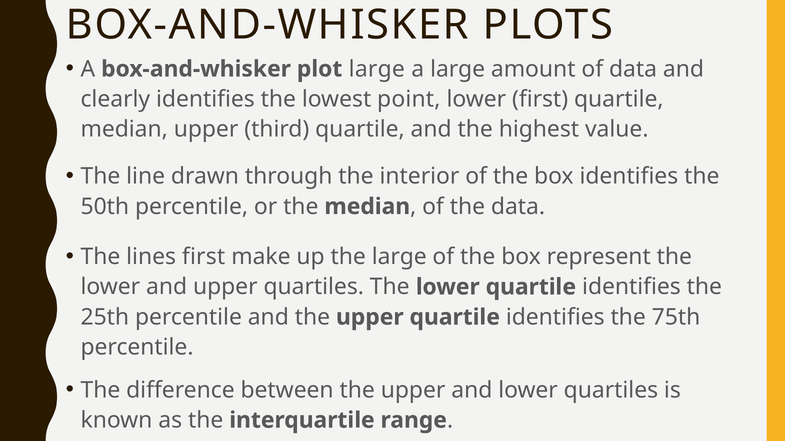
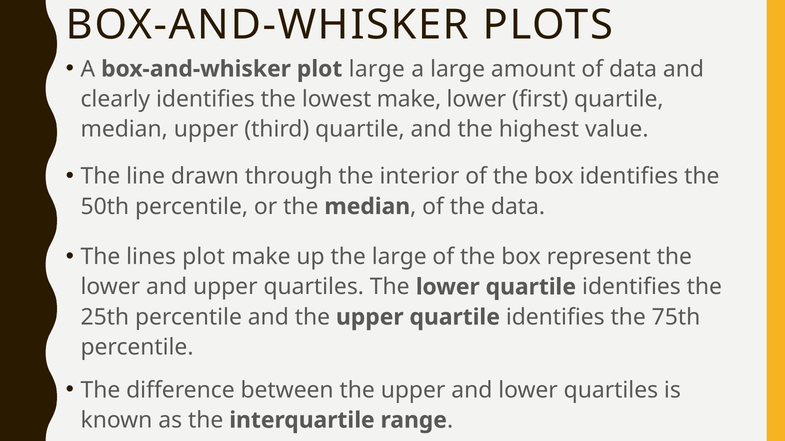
lowest point: point -> make
lines first: first -> plot
